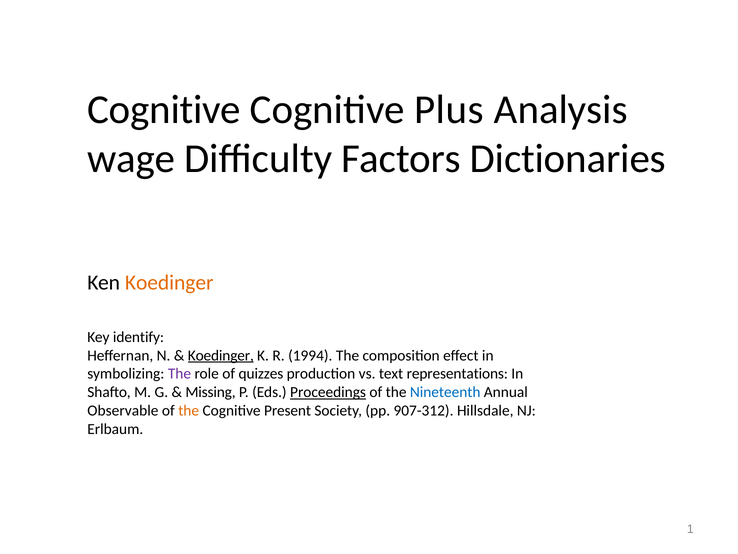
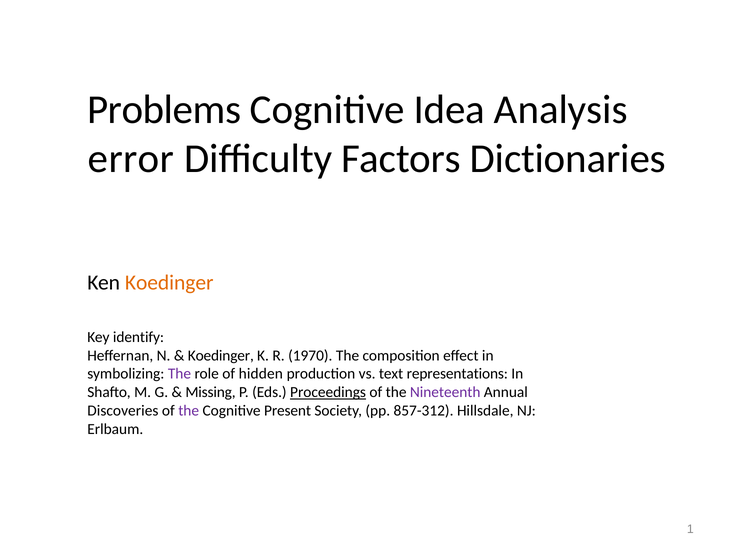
Cognitive at (164, 110): Cognitive -> Problems
Plus: Plus -> Idea
wage: wage -> error
Koedinger at (221, 355) underline: present -> none
1994: 1994 -> 1970
quizzes: quizzes -> hidden
Nineteenth colour: blue -> purple
Observable: Observable -> Discoveries
the at (189, 410) colour: orange -> purple
907-312: 907-312 -> 857-312
